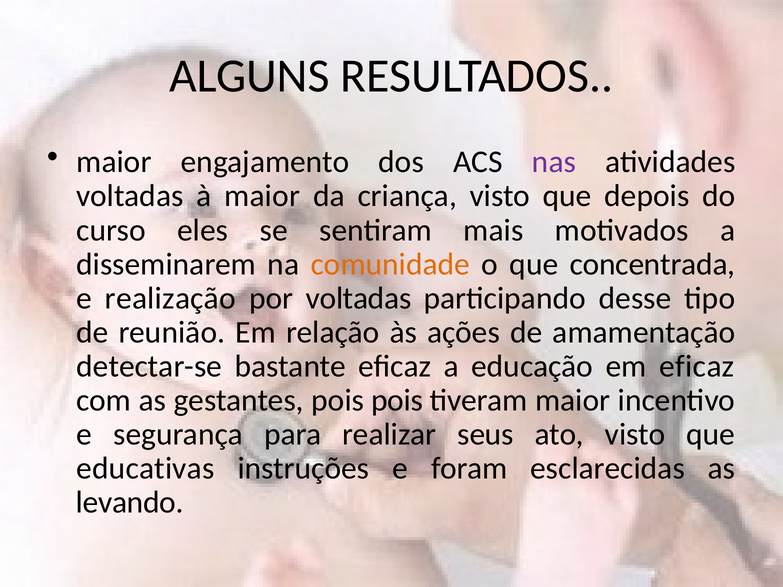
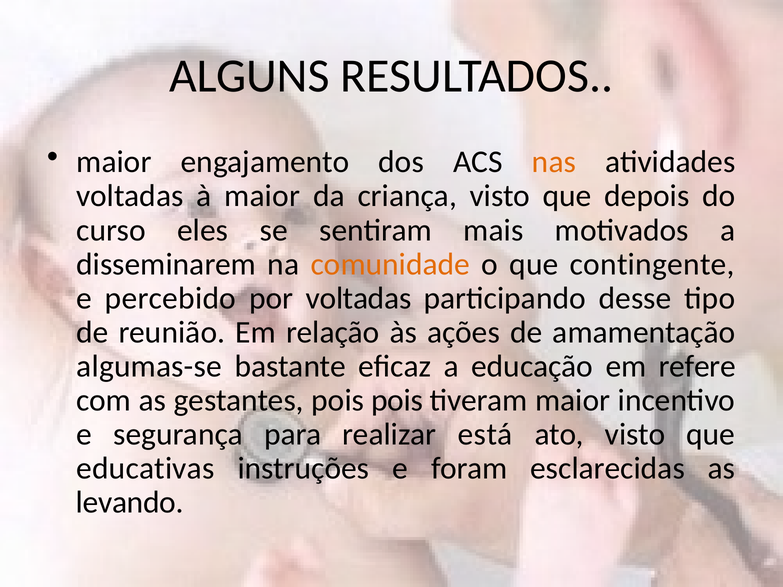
nas colour: purple -> orange
concentrada: concentrada -> contingente
realização: realização -> percebido
detectar-se: detectar-se -> algumas-se
em eficaz: eficaz -> refere
seus: seus -> está
